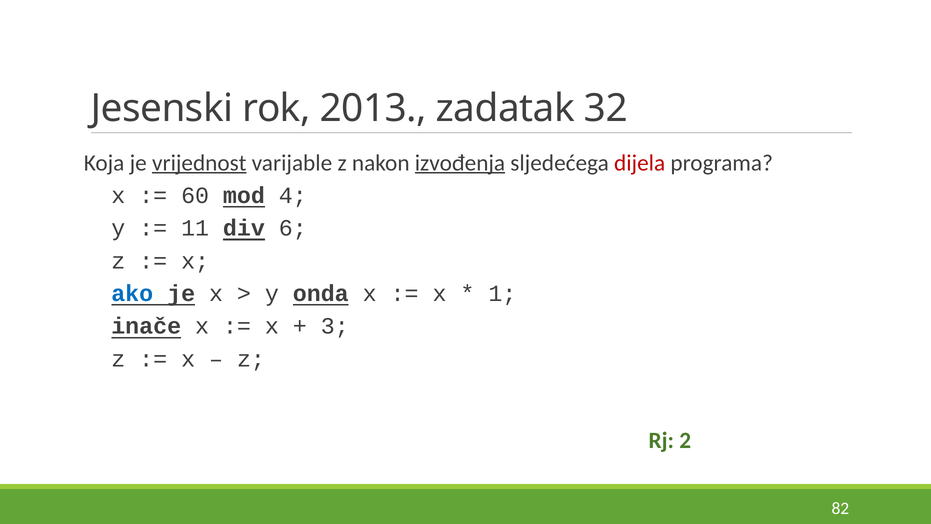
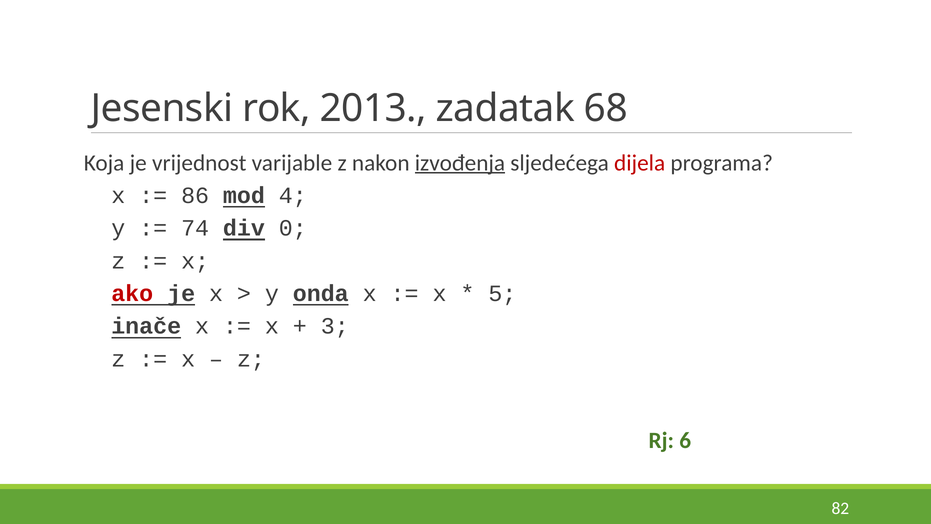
32: 32 -> 68
vrijednost underline: present -> none
60: 60 -> 86
11: 11 -> 74
6: 6 -> 0
ako colour: blue -> red
1: 1 -> 5
2: 2 -> 6
